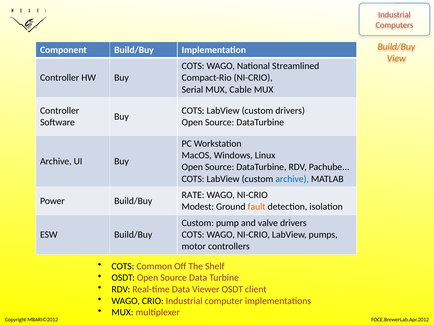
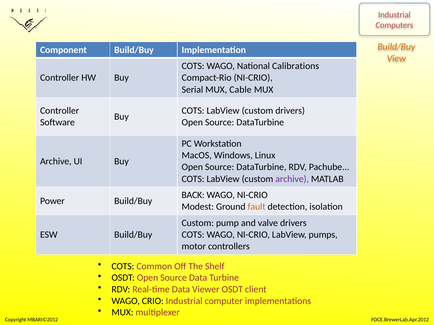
Streamlined: Streamlined -> Calibrations
archive at (292, 179) colour: blue -> purple
RATE: RATE -> BACK
